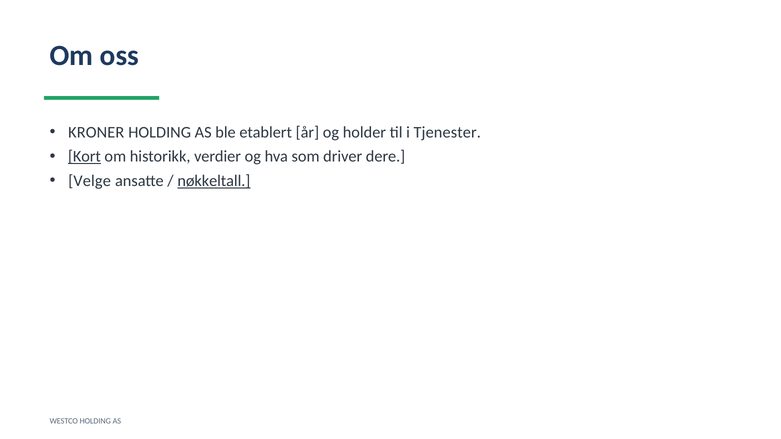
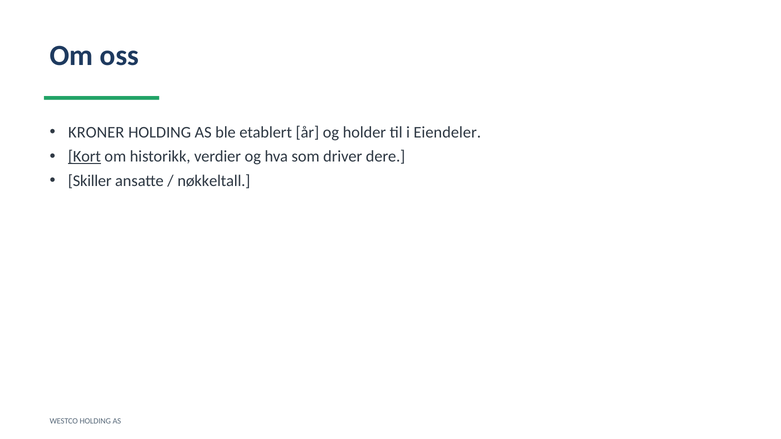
Tjenester: Tjenester -> Eiendeler
Velge: Velge -> Skiller
nøkkeltall underline: present -> none
